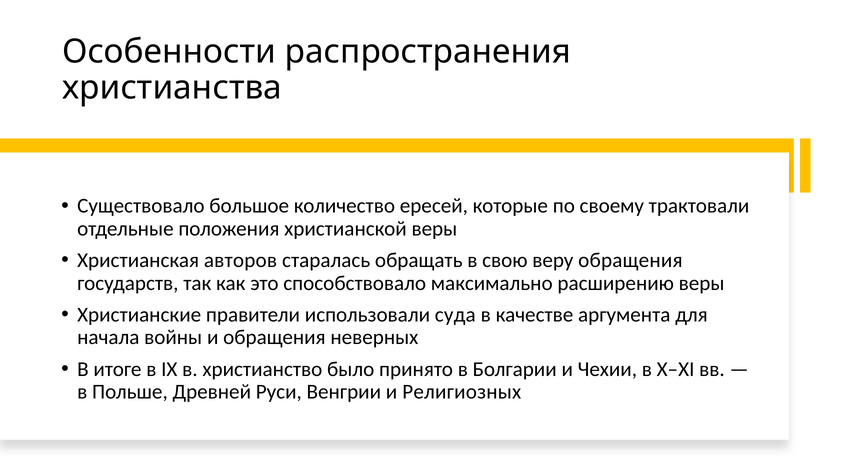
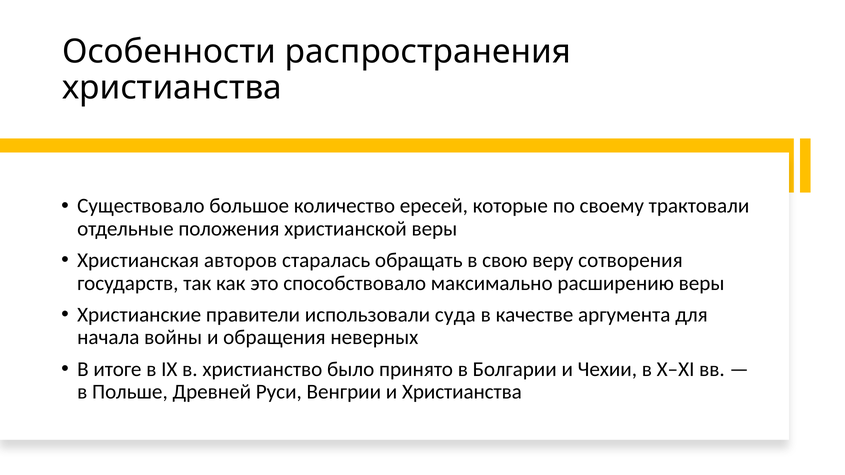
веру обращения: обращения -> сотворения
и Религиозных: Религиозных -> Христианства
